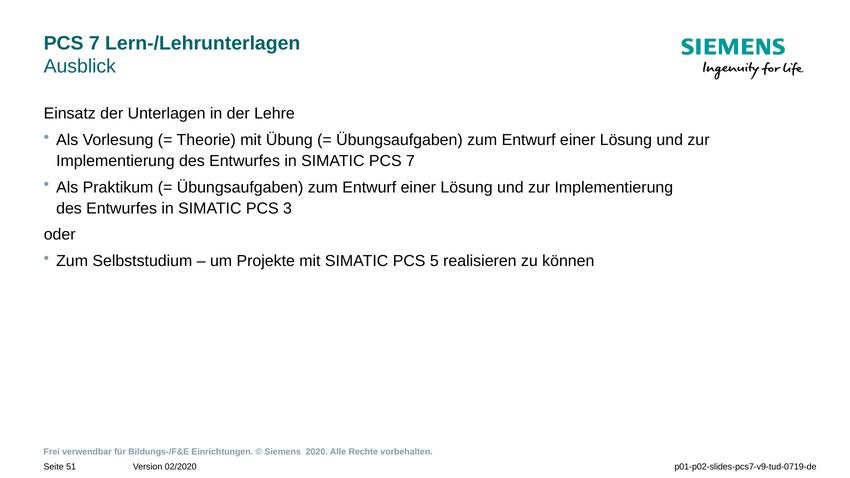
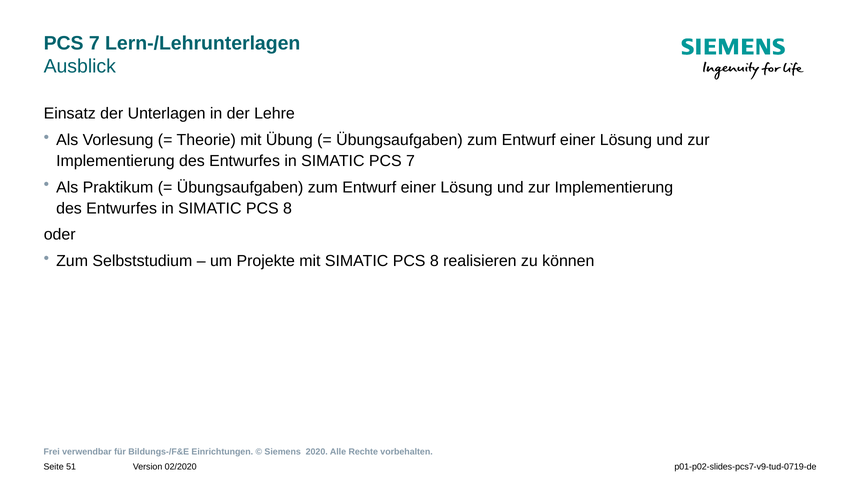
in SIMATIC PCS 3: 3 -> 8
mit SIMATIC PCS 5: 5 -> 8
